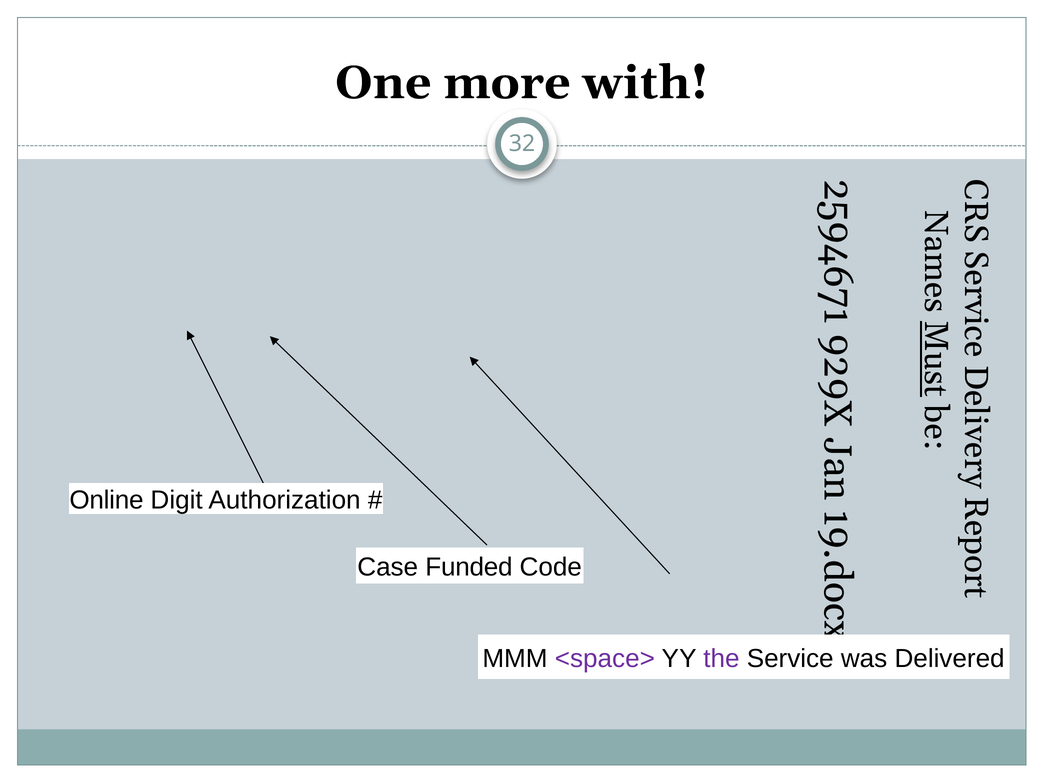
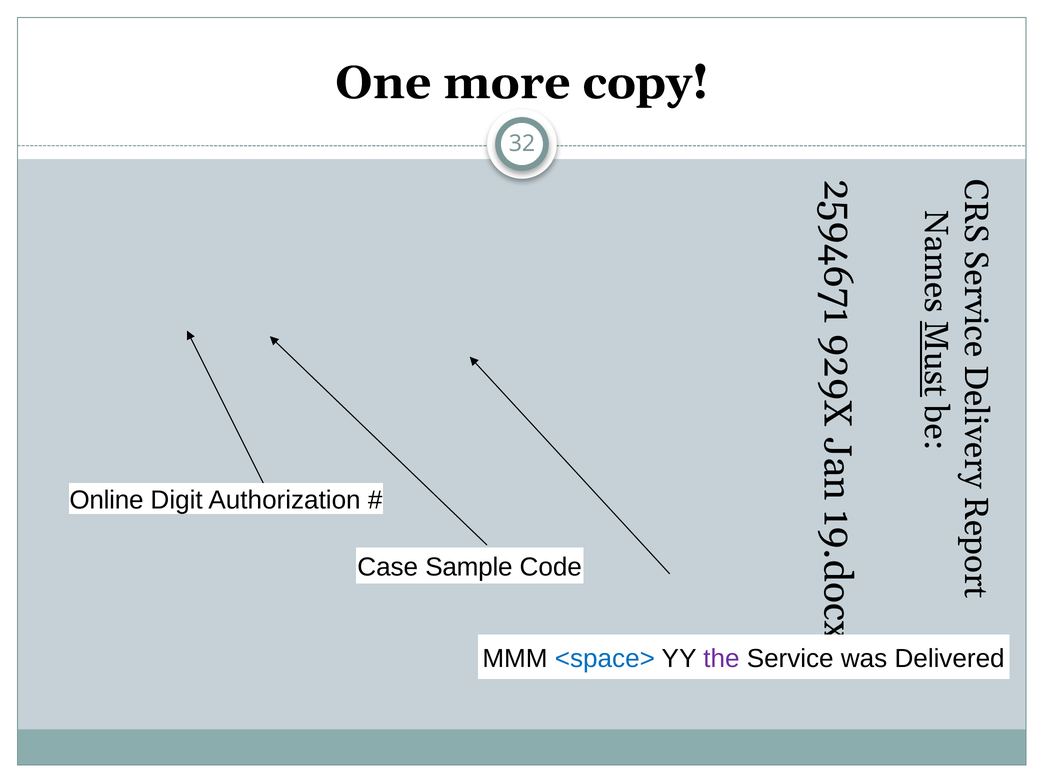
with: with -> copy
Funded: Funded -> Sample
<space> colour: purple -> blue
